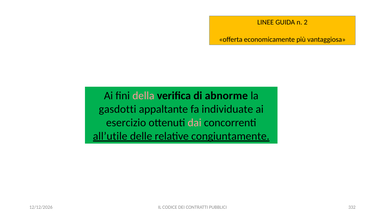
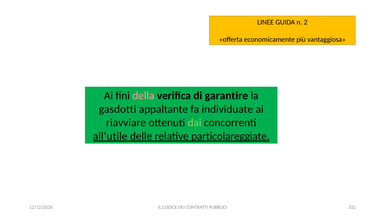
abnorme: abnorme -> garantire
esercizio: esercizio -> riavviare
dai colour: pink -> light green
congiuntamente: congiuntamente -> particolareggiate
